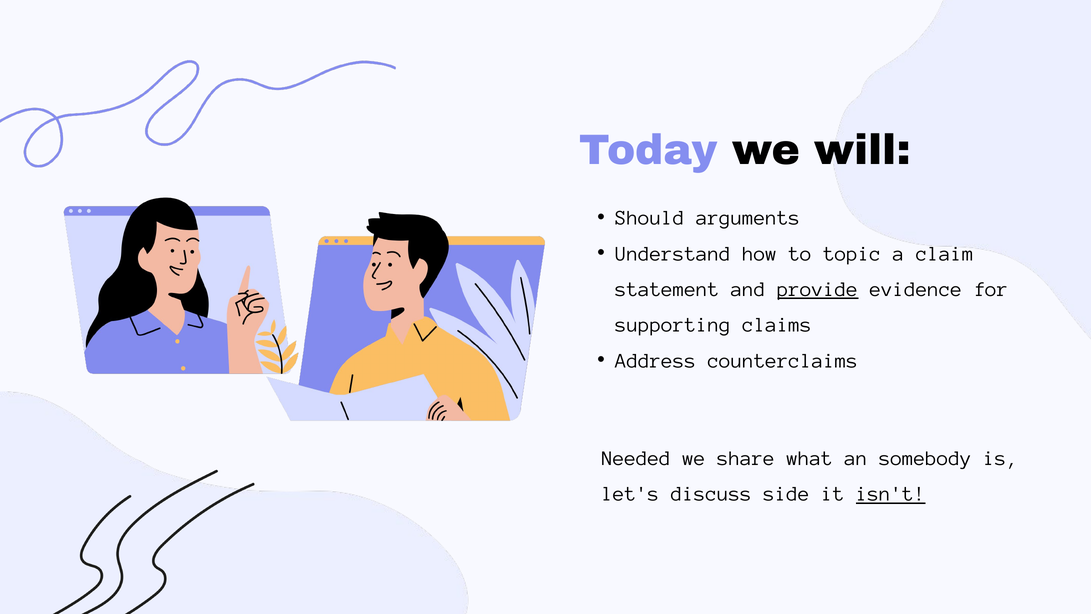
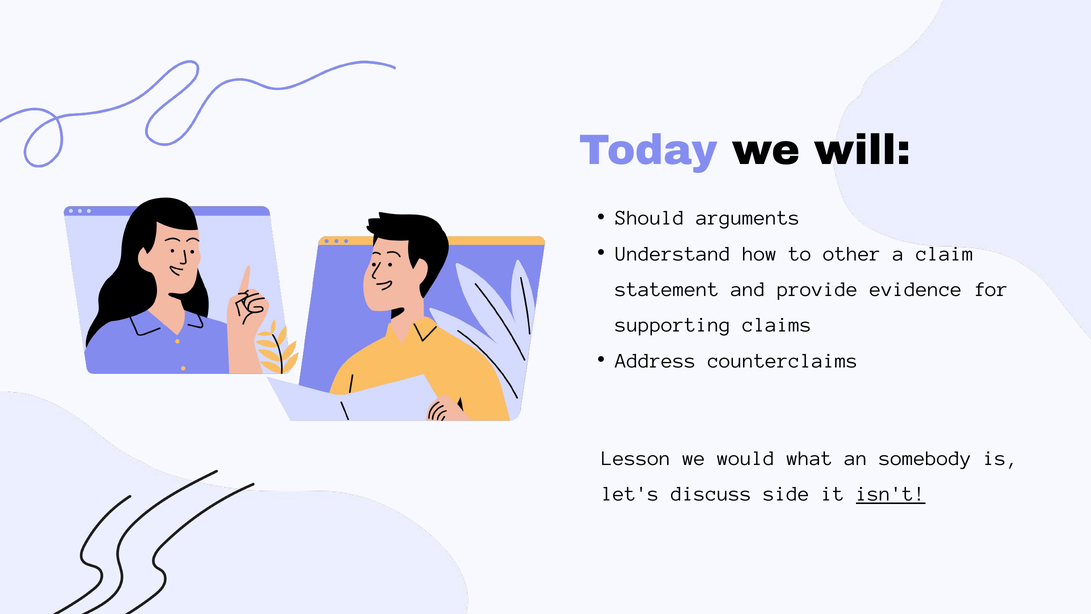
topic: topic -> other
provide underline: present -> none
Needed: Needed -> Lesson
share: share -> would
